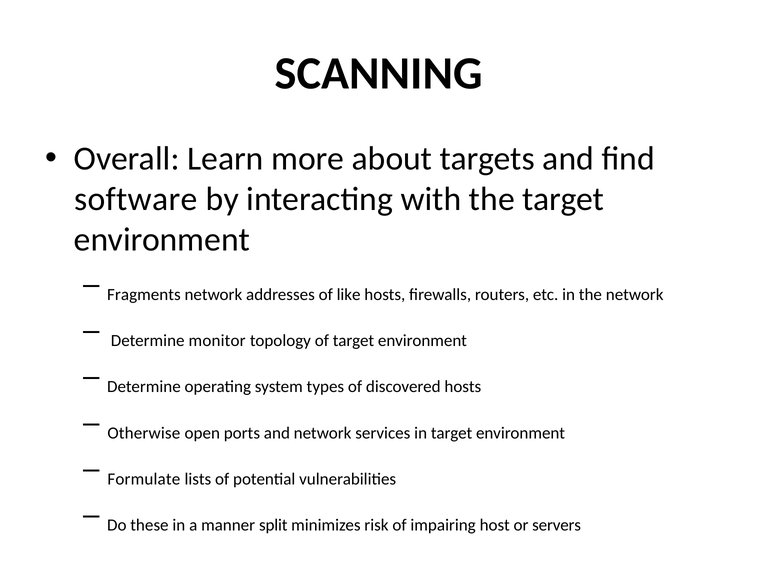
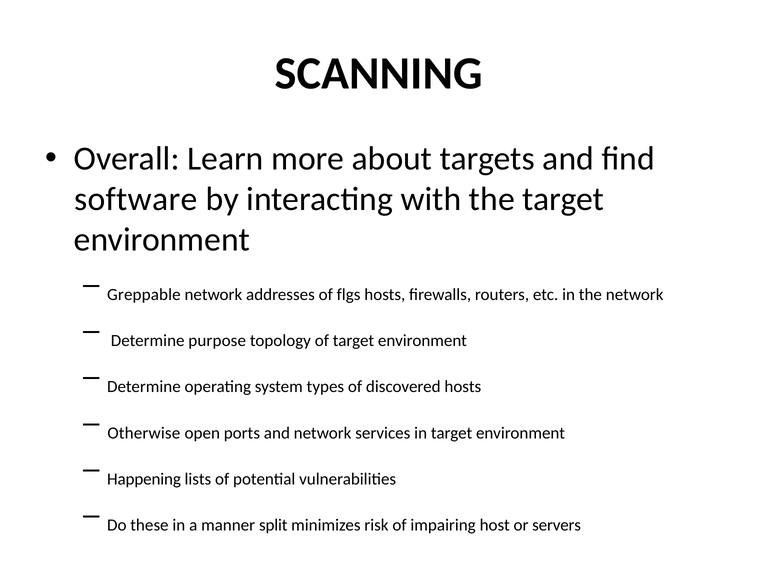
Fragments: Fragments -> Greppable
like: like -> flgs
monitor: monitor -> purpose
Formulate: Formulate -> Happening
